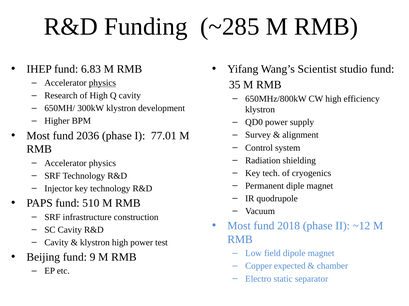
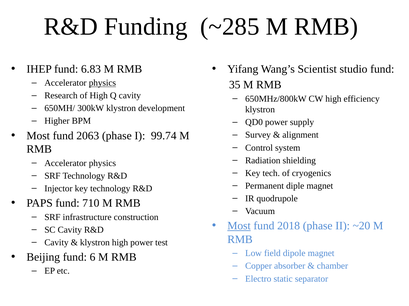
2036: 2036 -> 2063
77.01: 77.01 -> 99.74
510: 510 -> 710
Most at (239, 226) underline: none -> present
~12: ~12 -> ~20
9: 9 -> 6
expected: expected -> absorber
